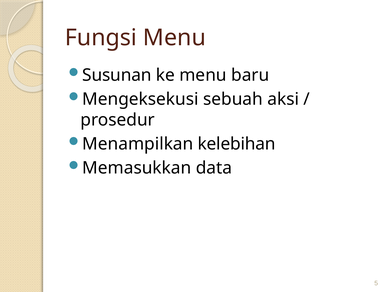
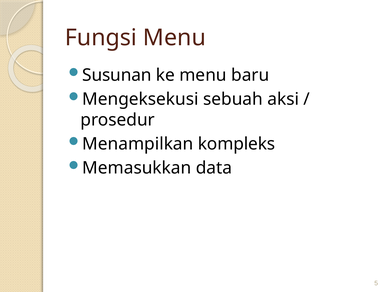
kelebihan: kelebihan -> kompleks
